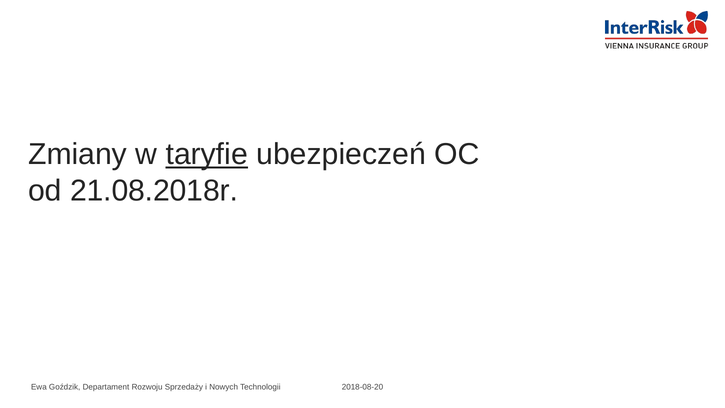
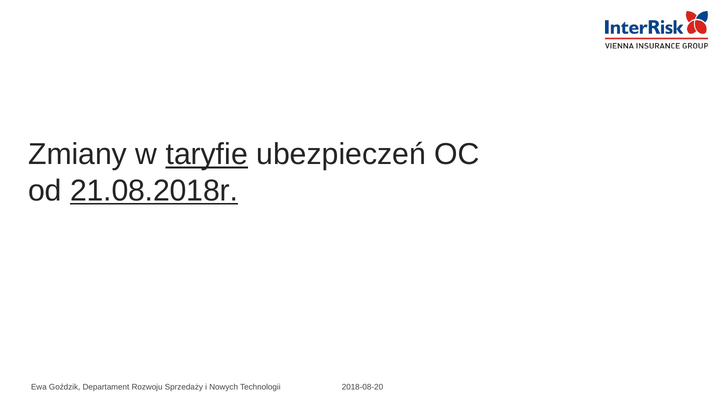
21.08.2018r underline: none -> present
